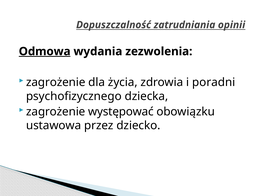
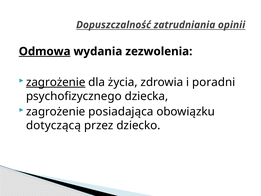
zagrożenie at (56, 82) underline: none -> present
występować: występować -> posiadająca
ustawowa: ustawowa -> dotyczącą
